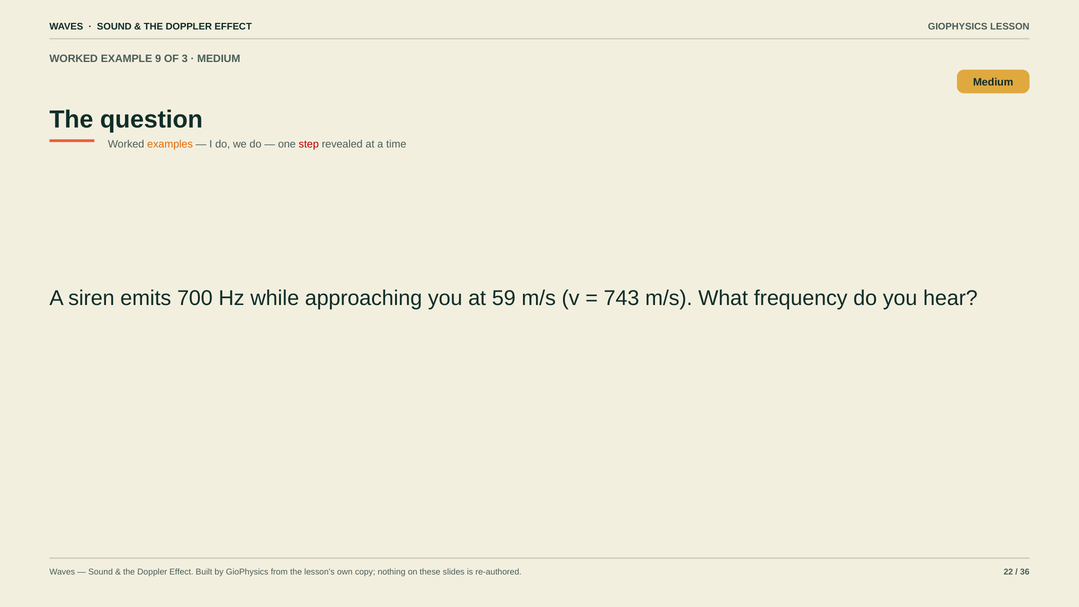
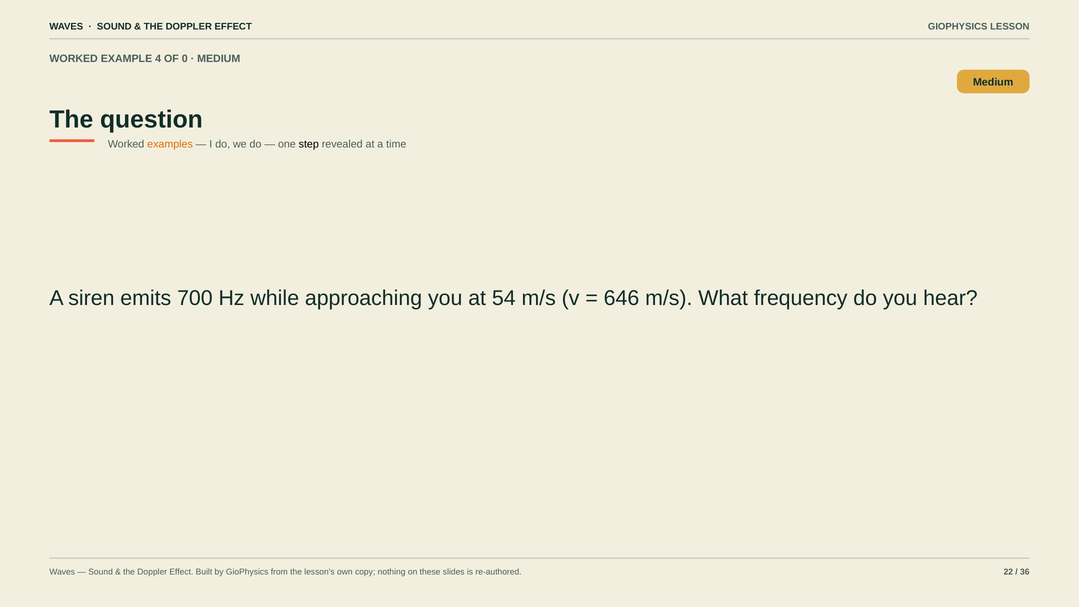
9: 9 -> 4
3: 3 -> 0
step colour: red -> black
59: 59 -> 54
743: 743 -> 646
